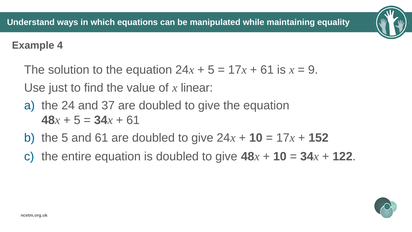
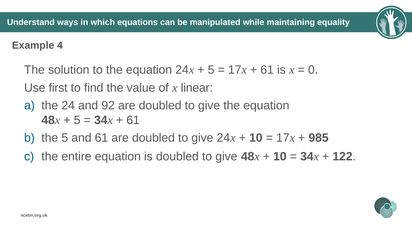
9: 9 -> 0
just: just -> first
37: 37 -> 92
152: 152 -> 985
